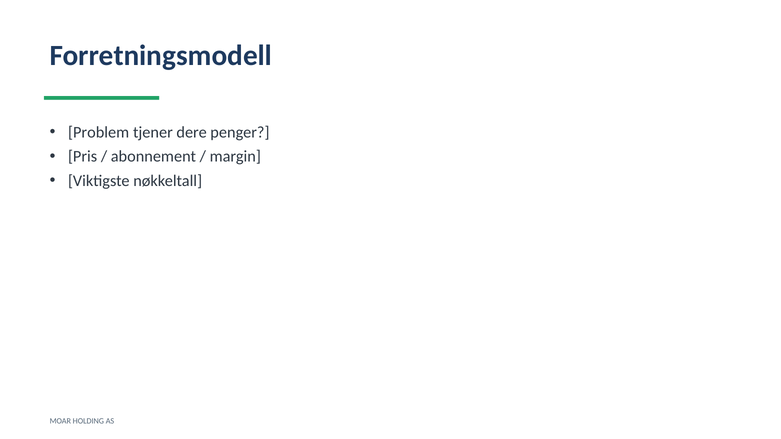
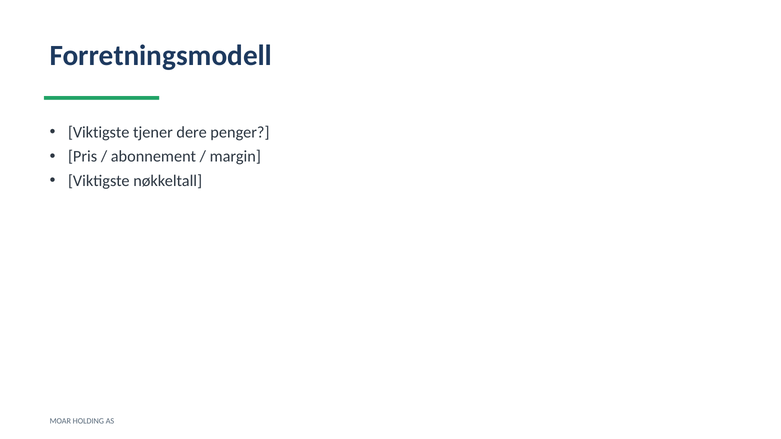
Problem at (99, 132): Problem -> Viktigste
